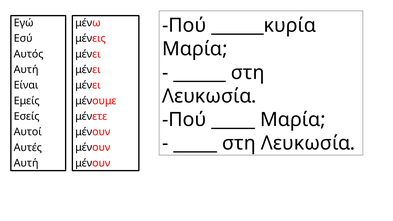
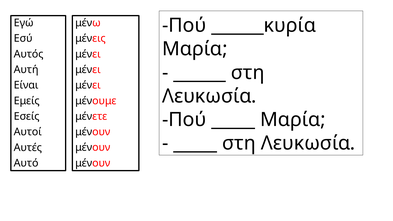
Αυτή at (26, 163): Αυτή -> Αυτό
